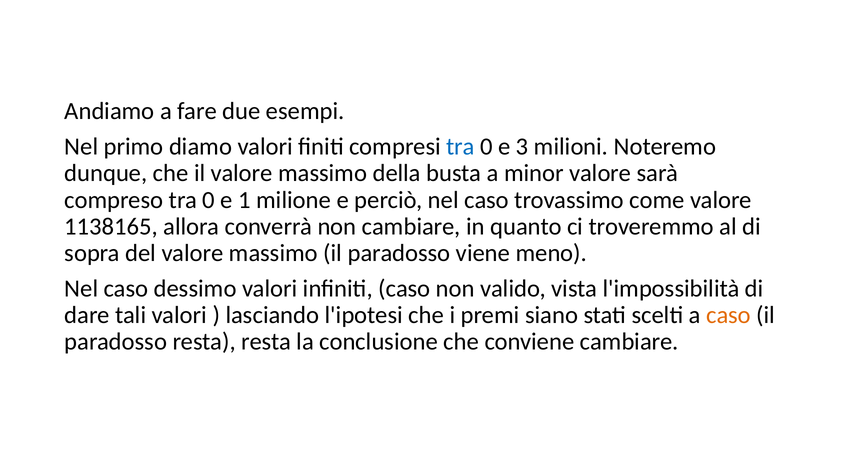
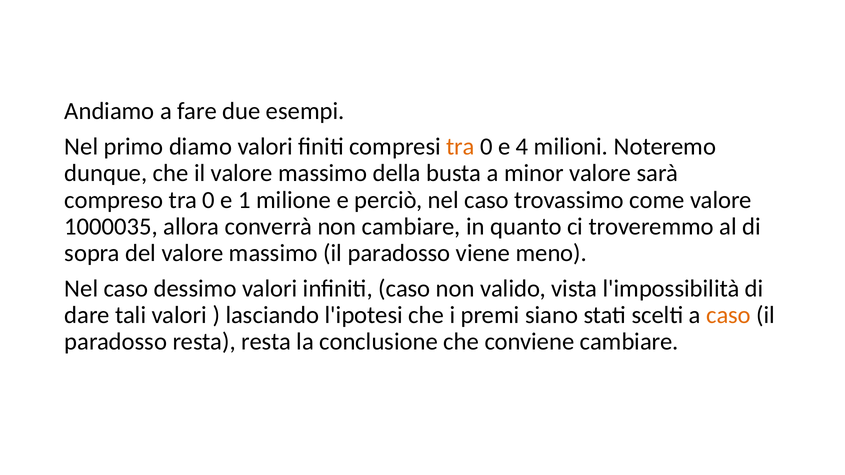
tra at (461, 147) colour: blue -> orange
3: 3 -> 4
1138165: 1138165 -> 1000035
